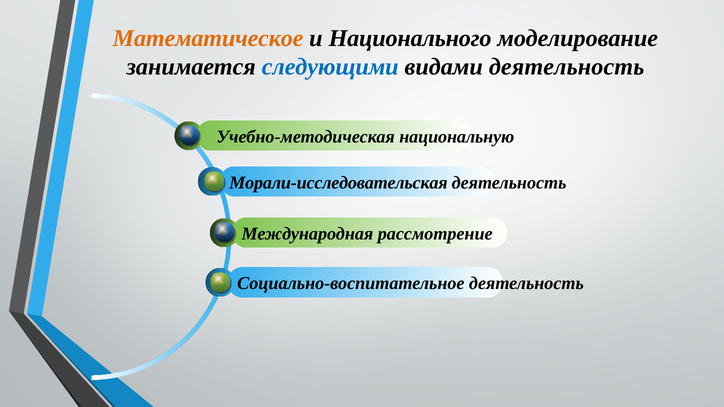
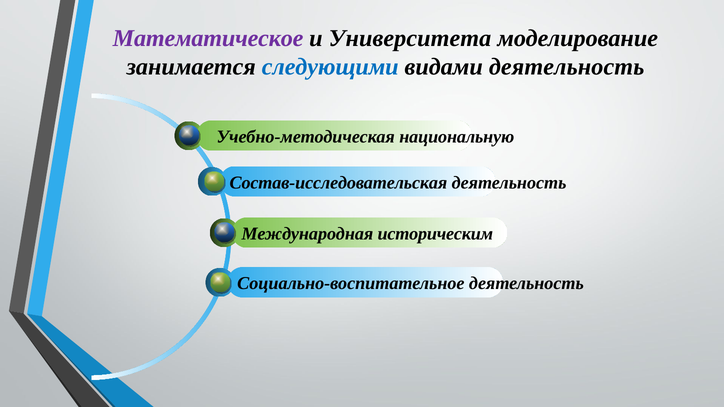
Математическое colour: orange -> purple
Национального: Национального -> Университета
Морали-исследовательская: Морали-исследовательская -> Состав-исследовательская
рассмотрение: рассмотрение -> историческим
